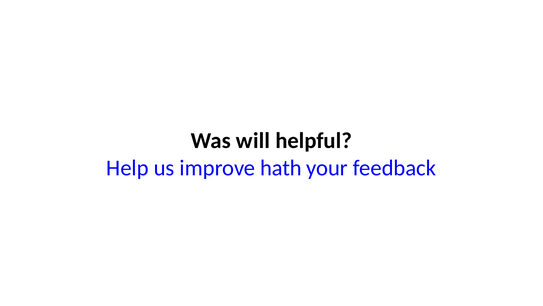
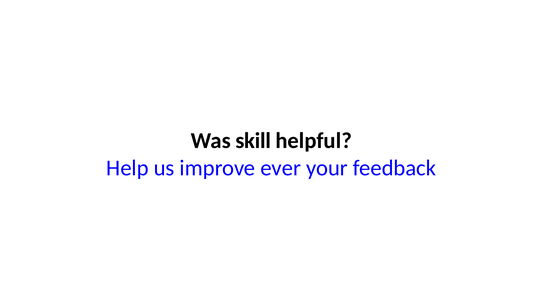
will: will -> skill
hath: hath -> ever
